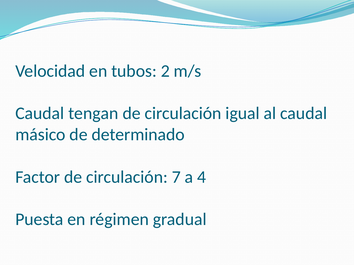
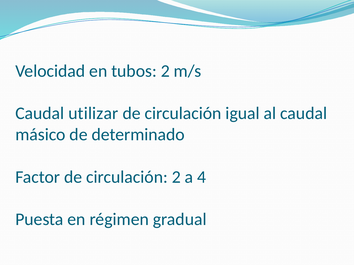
tengan: tengan -> utilizar
circulación 7: 7 -> 2
